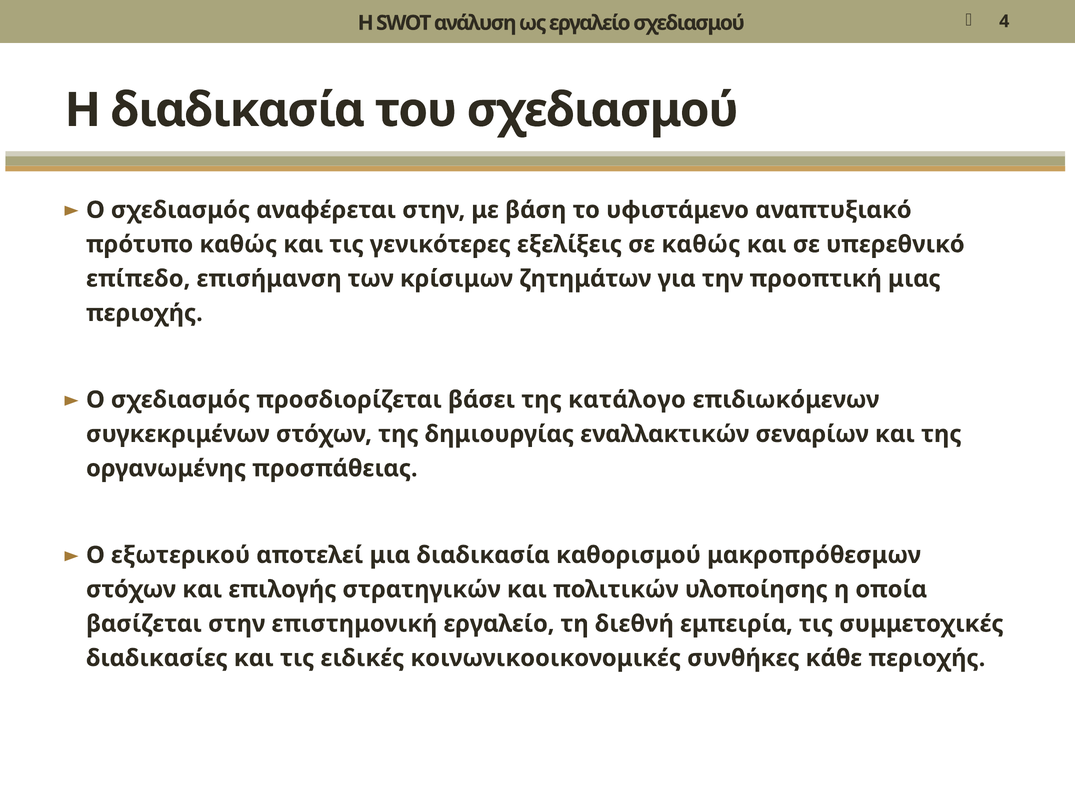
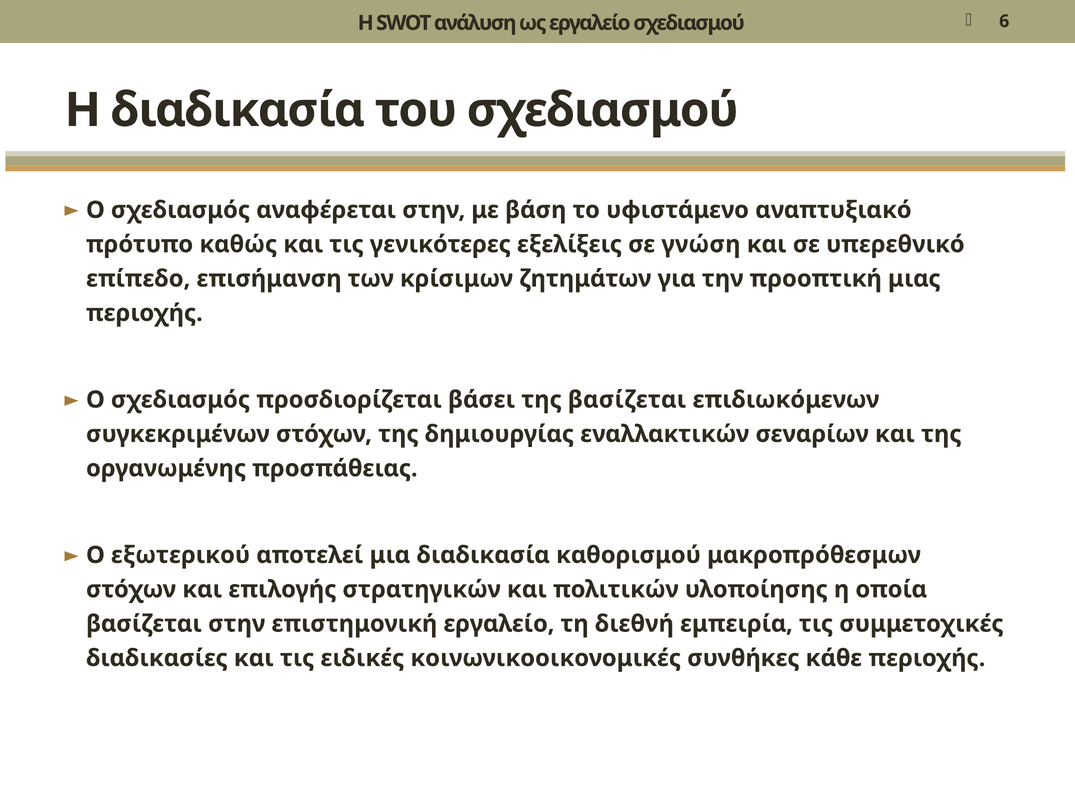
4: 4 -> 6
σε καθώς: καθώς -> γνώση
της κατάλογο: κατάλογο -> βασίζεται
